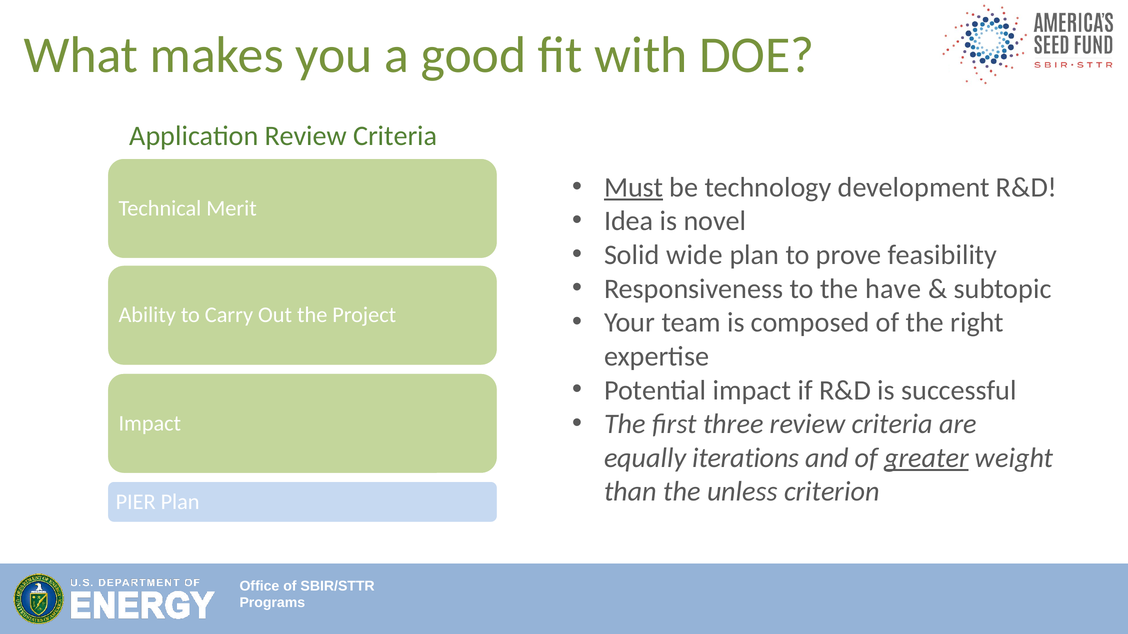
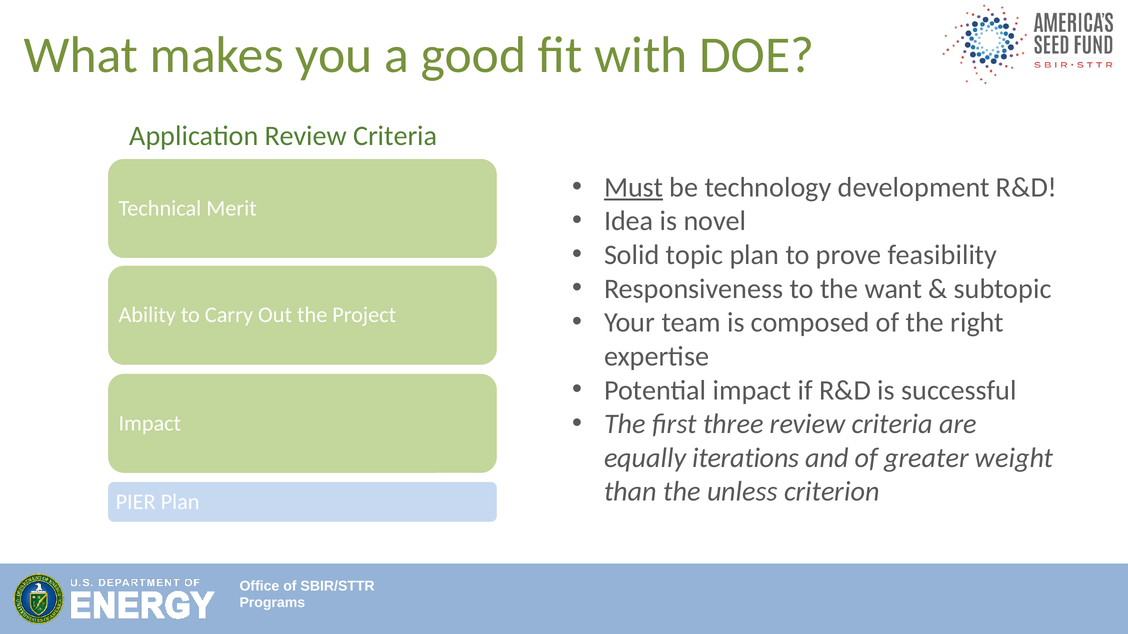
wide: wide -> topic
have: have -> want
greater underline: present -> none
